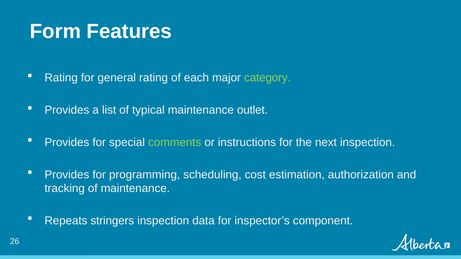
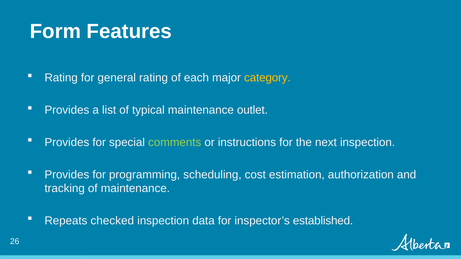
category colour: light green -> yellow
stringers: stringers -> checked
component: component -> established
